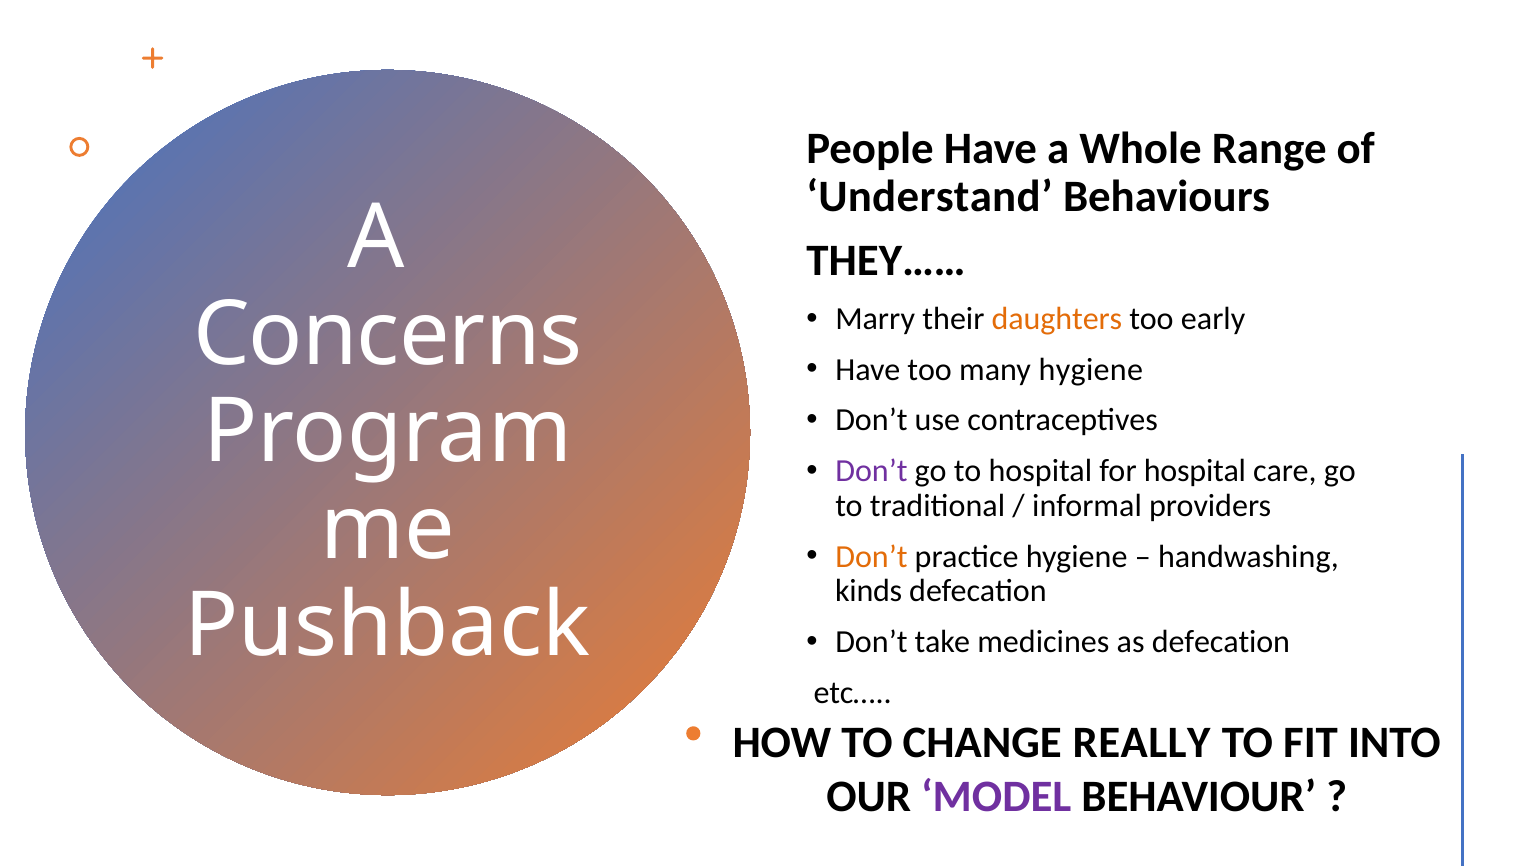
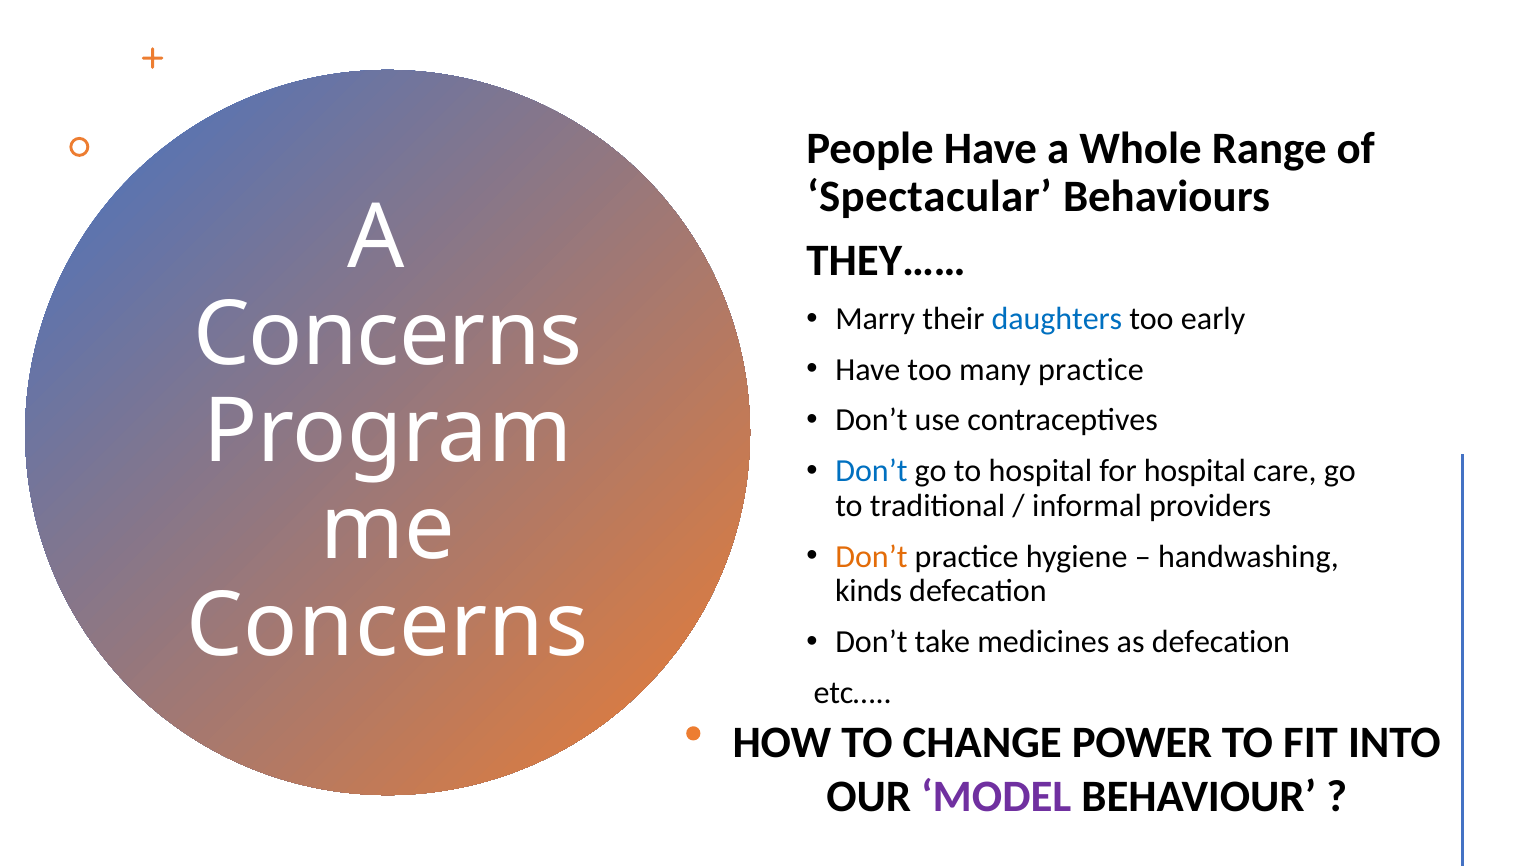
Understand: Understand -> Spectacular
daughters colour: orange -> blue
many hygiene: hygiene -> practice
Don’t at (871, 471) colour: purple -> blue
Pushback at (388, 626): Pushback -> Concerns
REALLY: REALLY -> POWER
